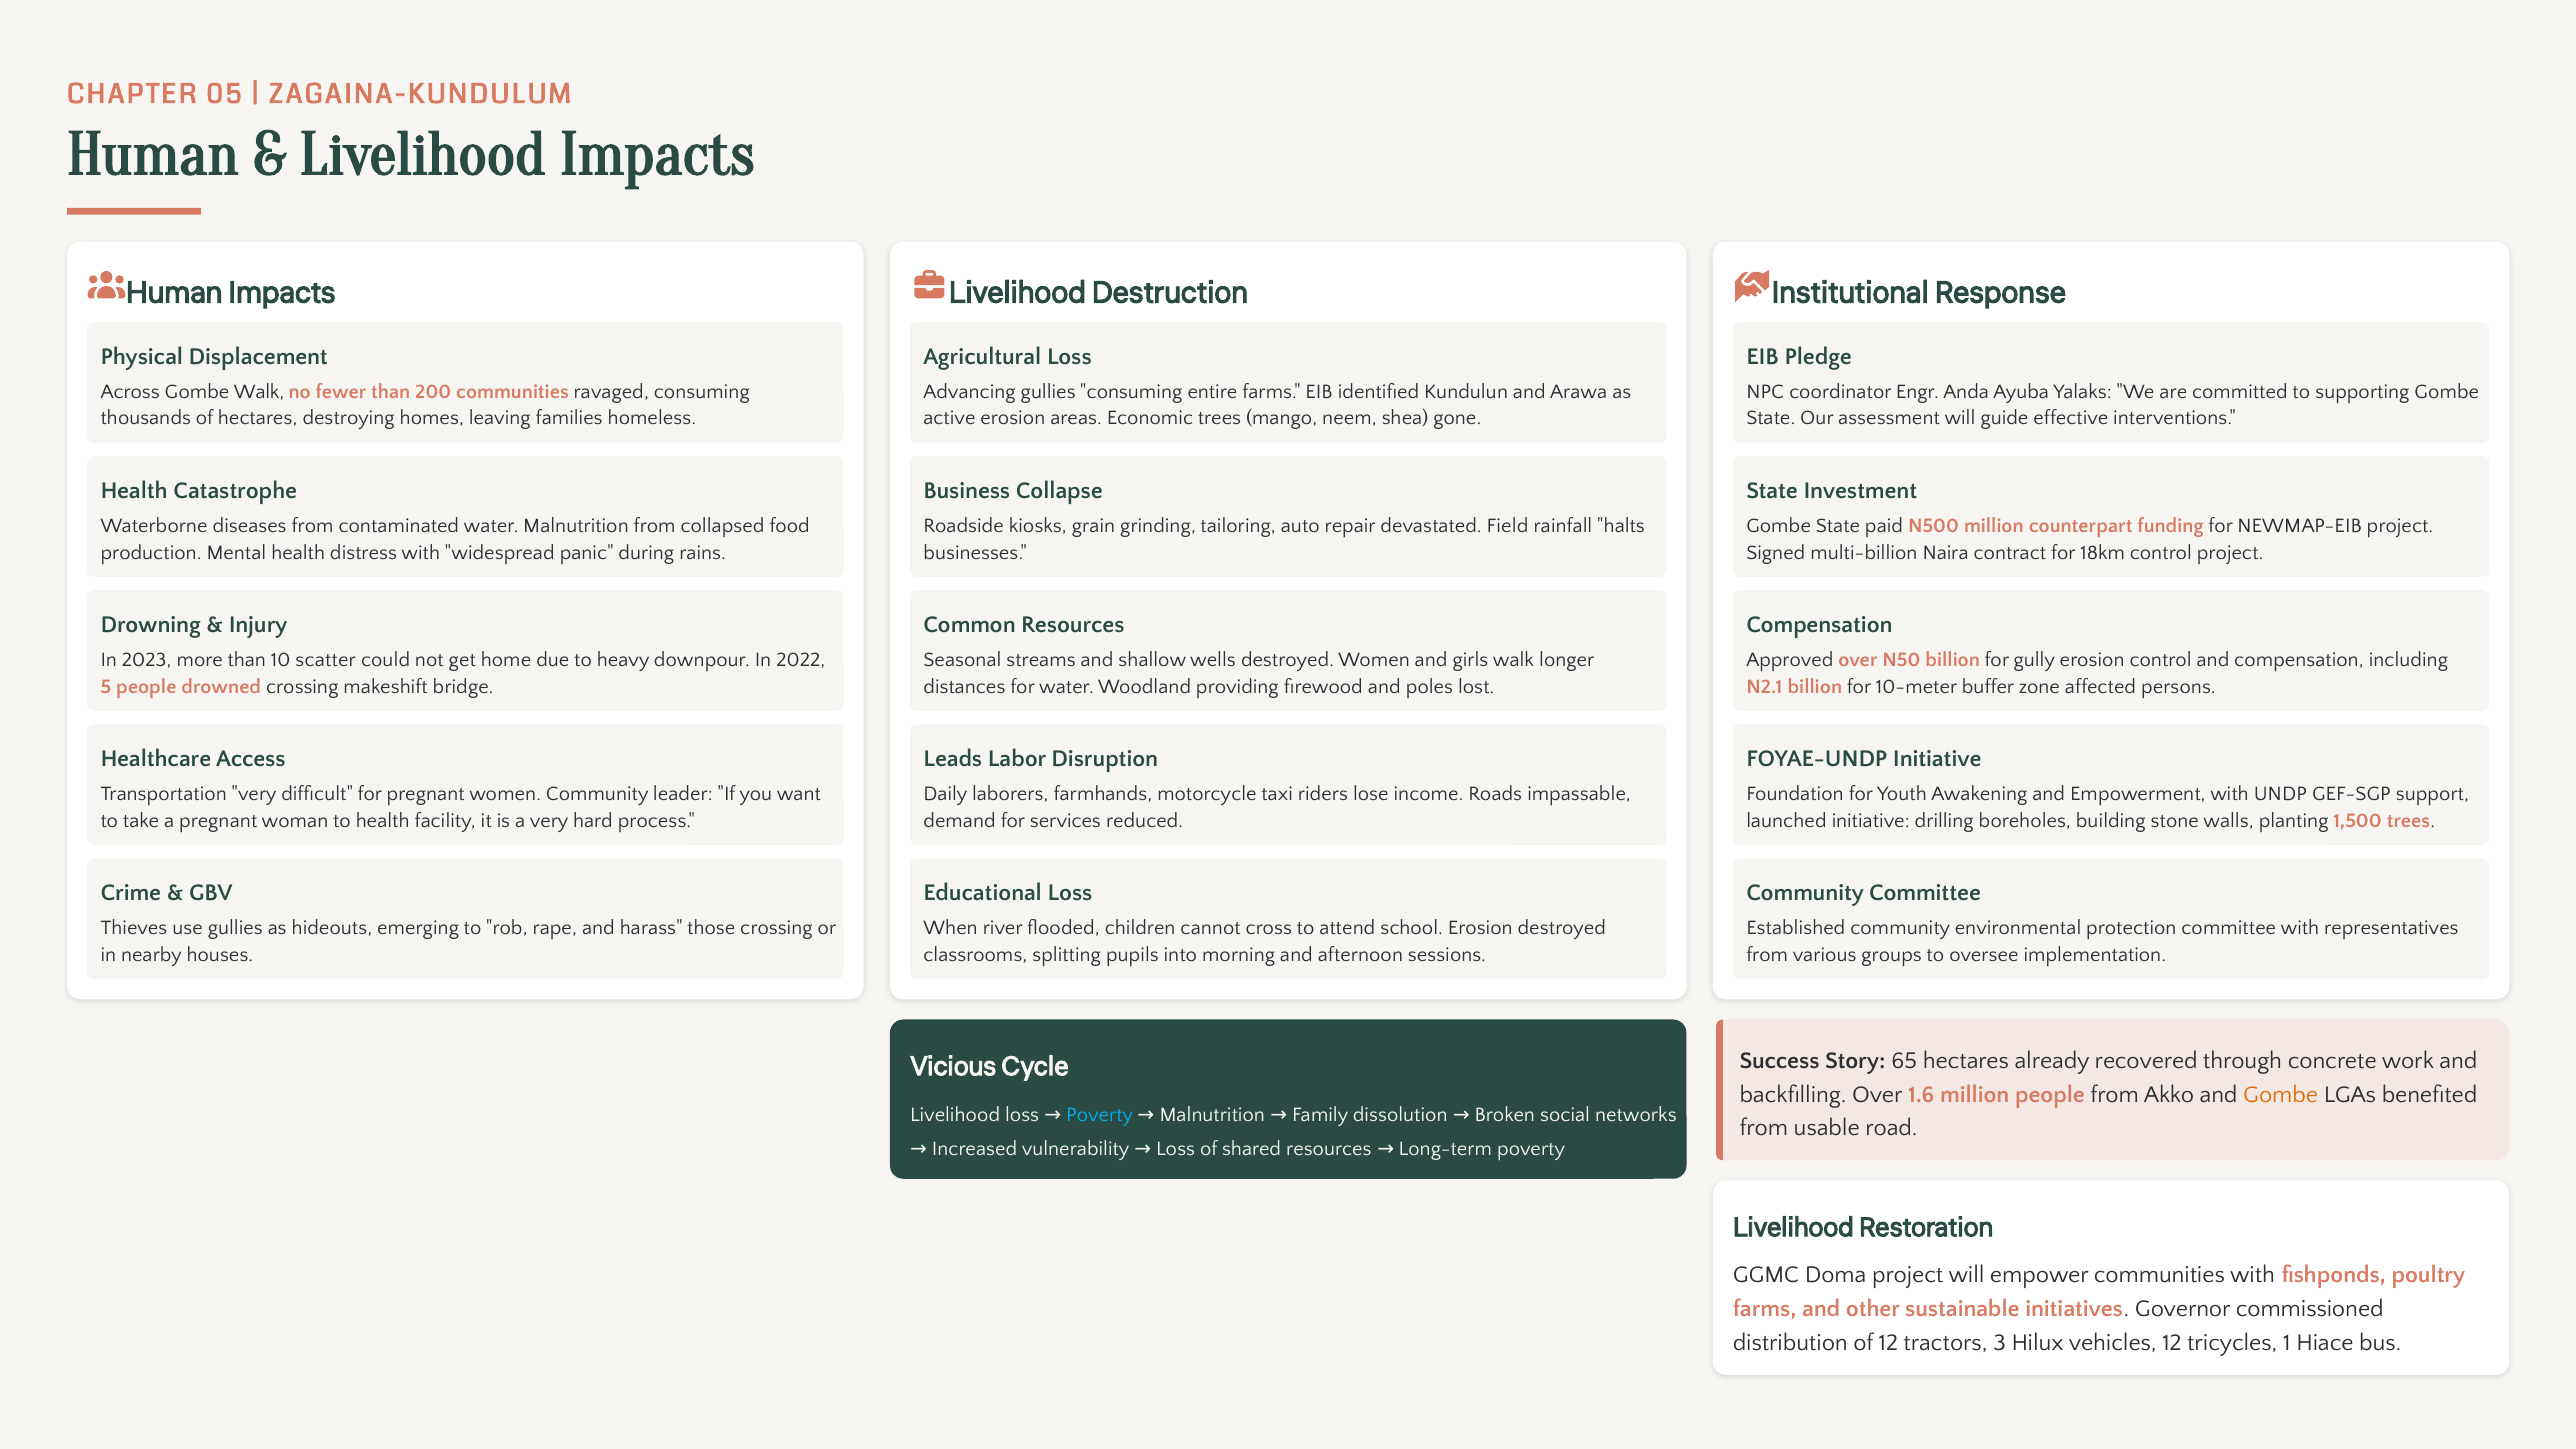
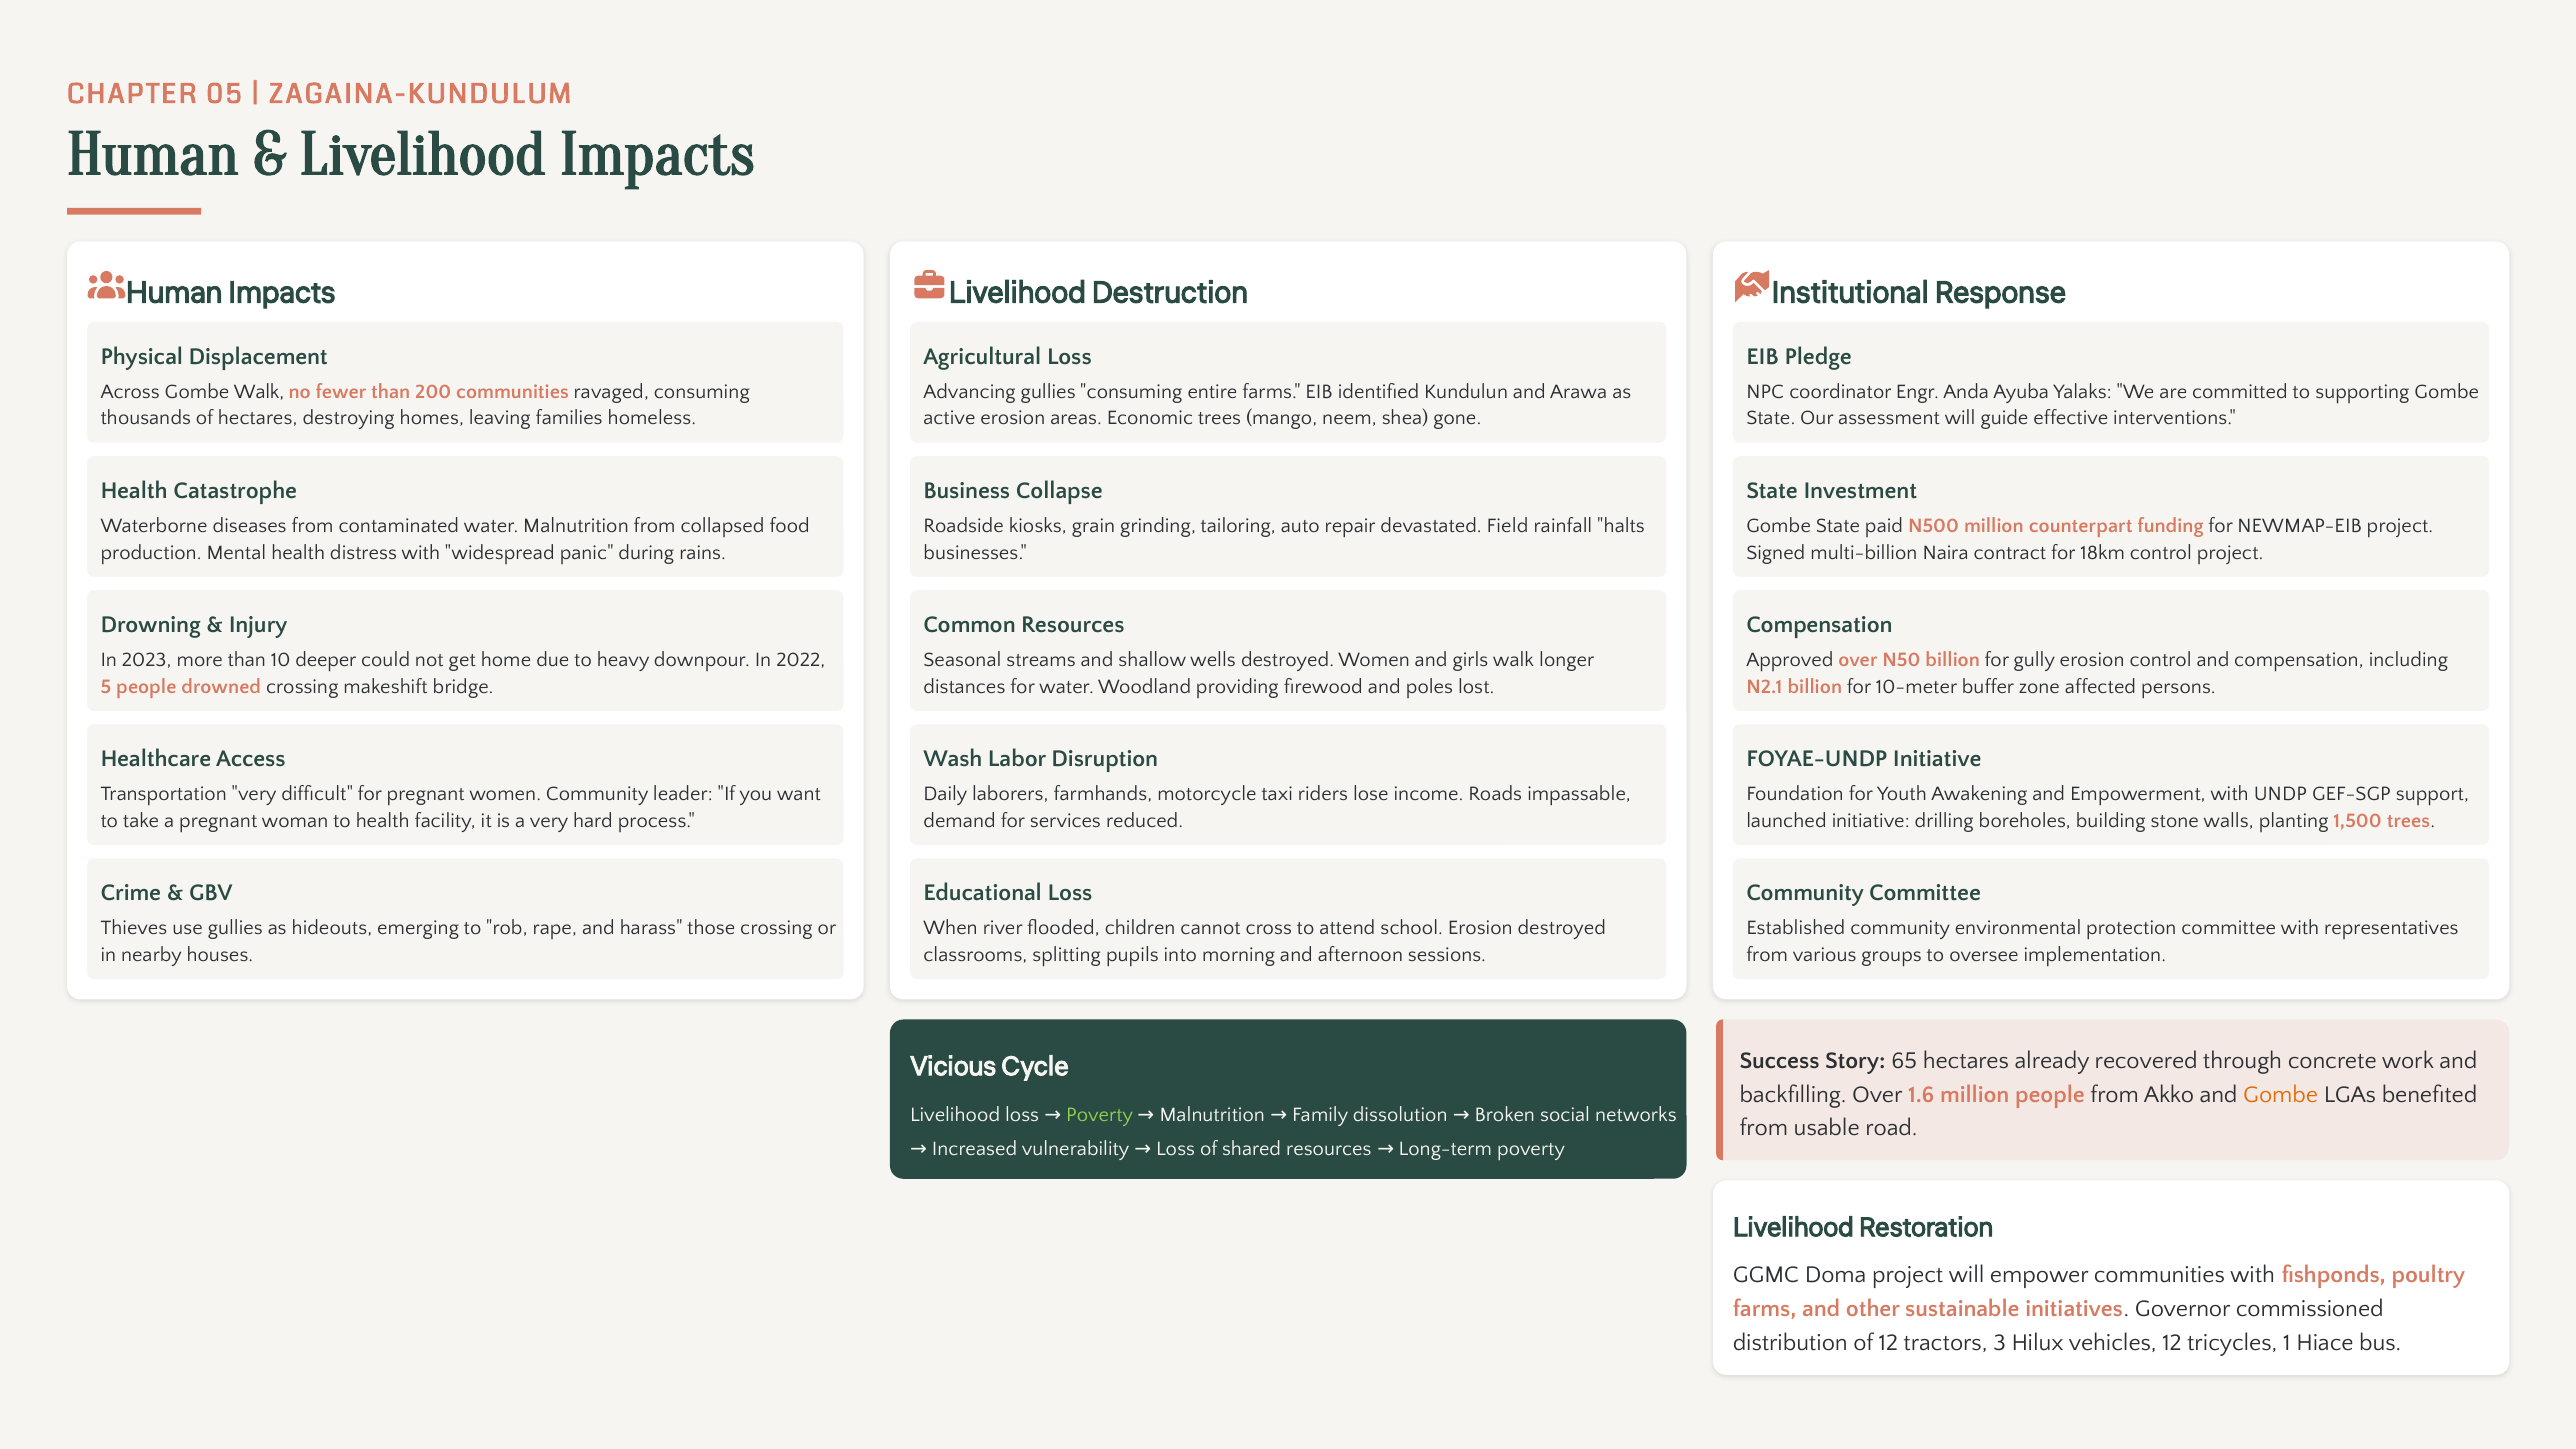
scatter: scatter -> deeper
Leads: Leads -> Wash
Poverty at (1100, 1115) colour: light blue -> light green
